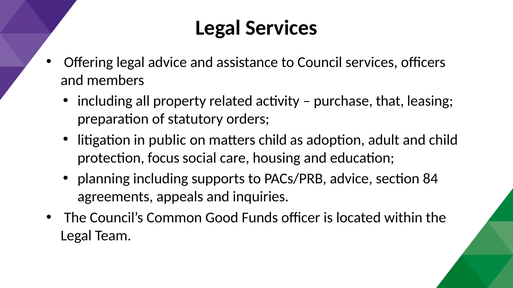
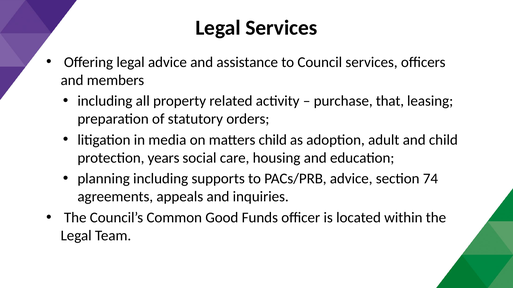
public: public -> media
focus: focus -> years
84: 84 -> 74
